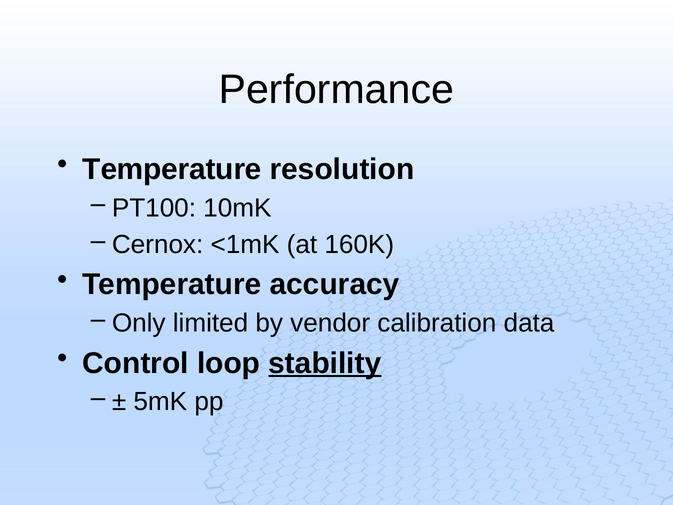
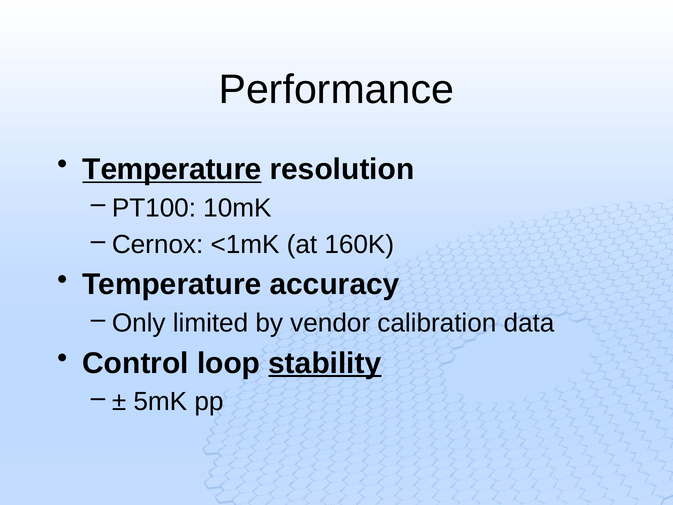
Temperature at (172, 169) underline: none -> present
